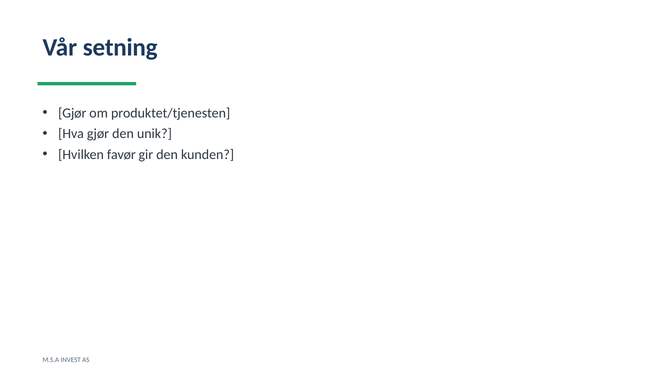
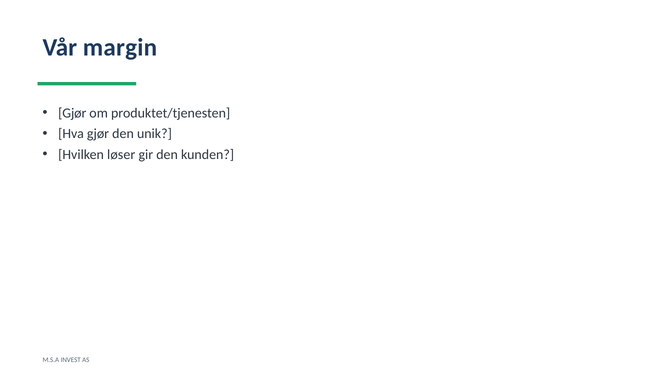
setning: setning -> margin
favør: favør -> løser
